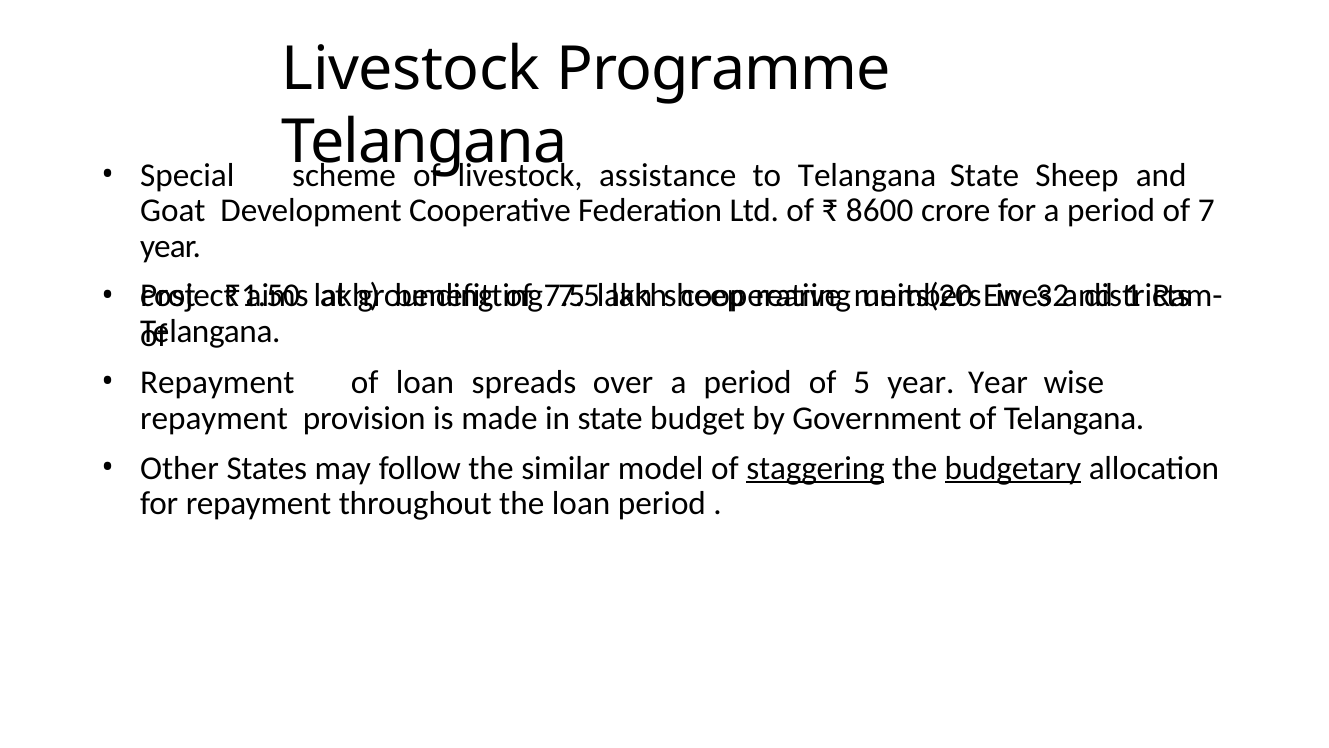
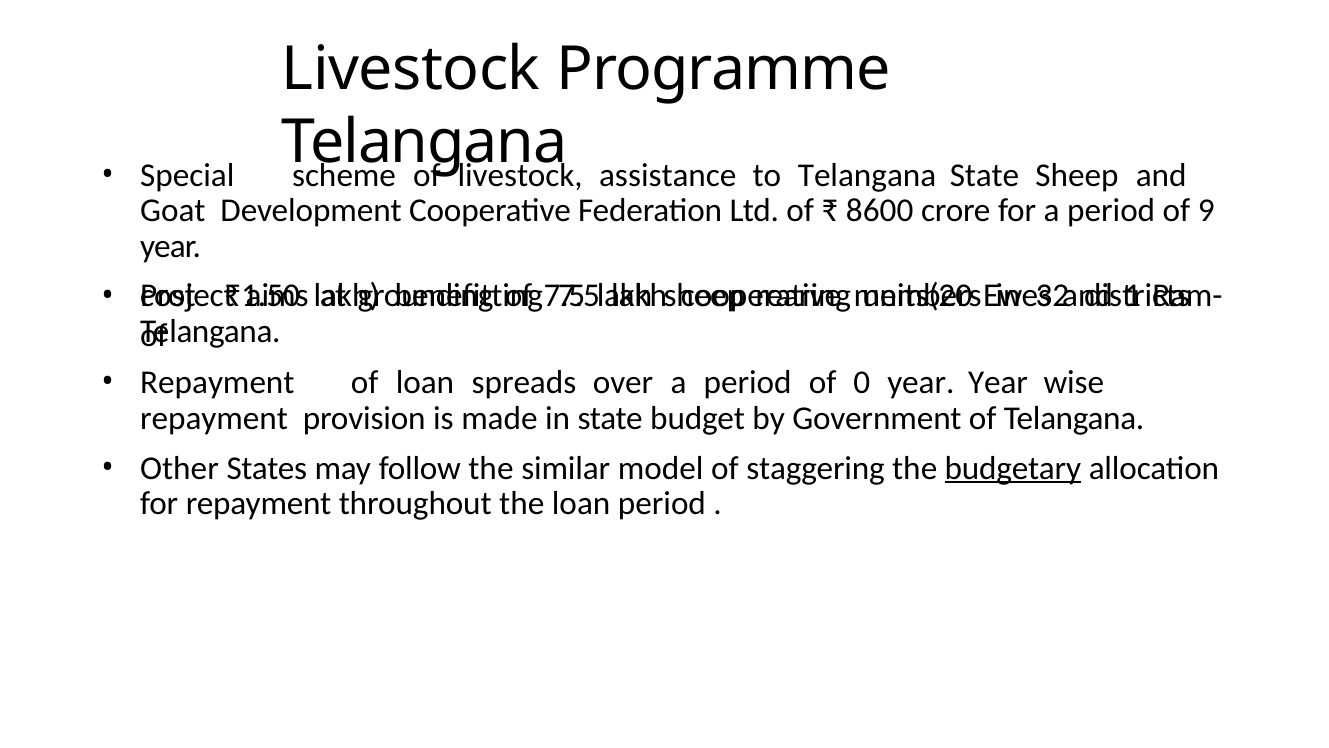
7: 7 -> 9
5: 5 -> 0
staggering underline: present -> none
